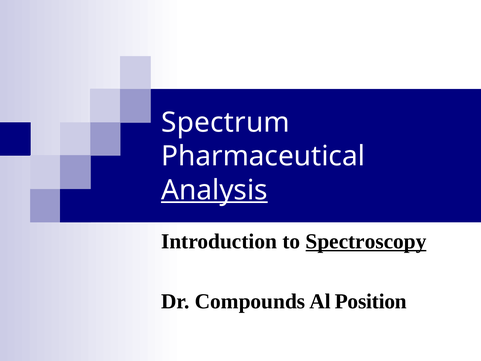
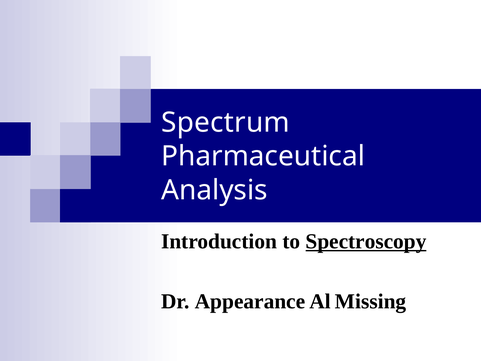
Analysis underline: present -> none
Compounds: Compounds -> Appearance
Position: Position -> Missing
